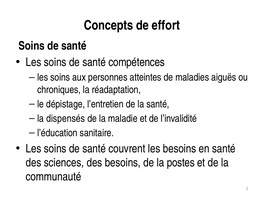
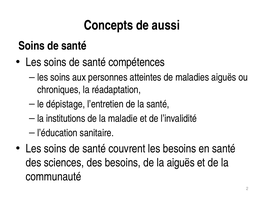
effort: effort -> aussi
dispensés: dispensés -> institutions
la postes: postes -> aiguës
